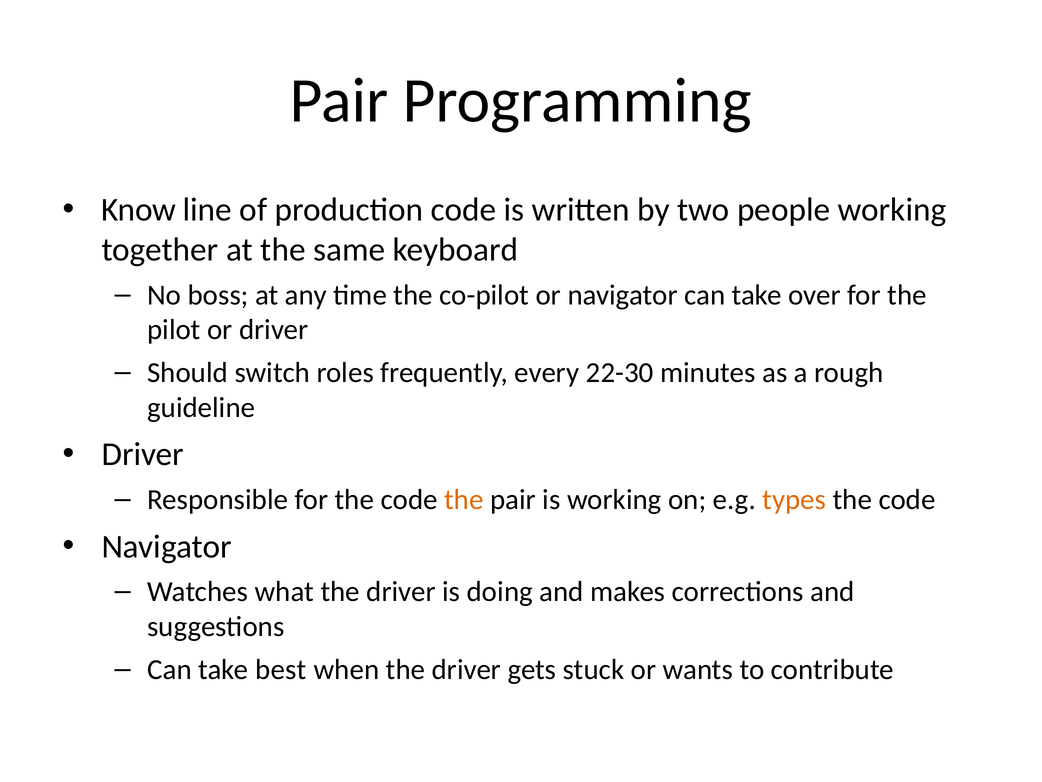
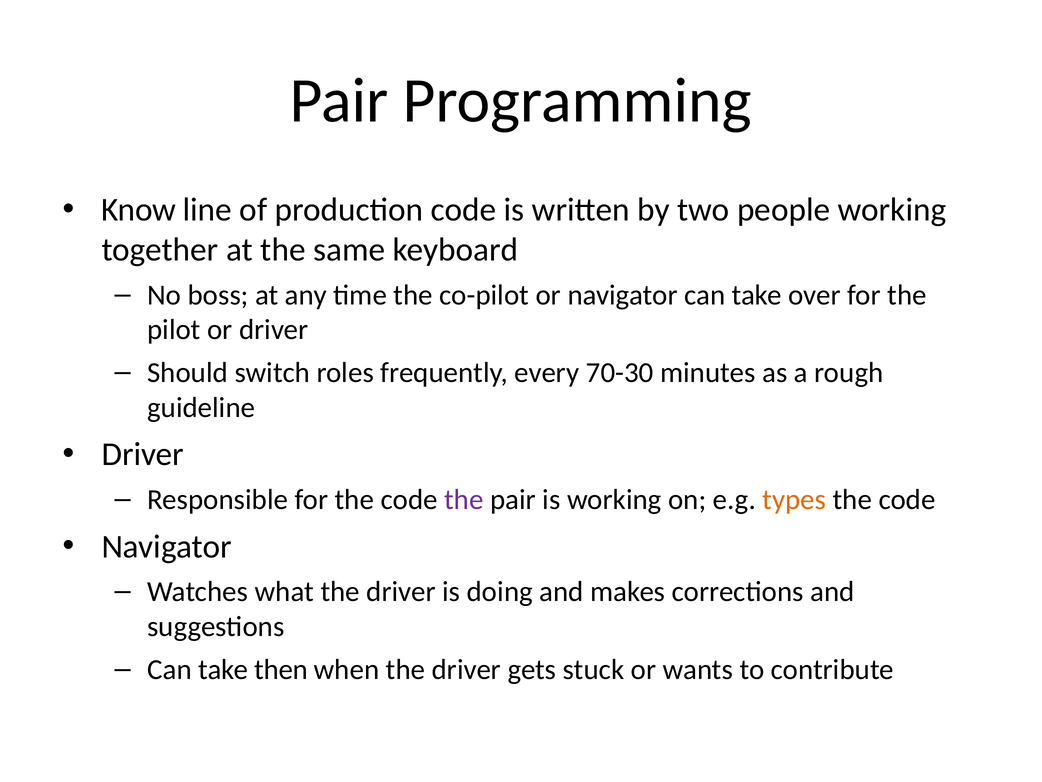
22-30: 22-30 -> 70-30
the at (464, 499) colour: orange -> purple
best: best -> then
